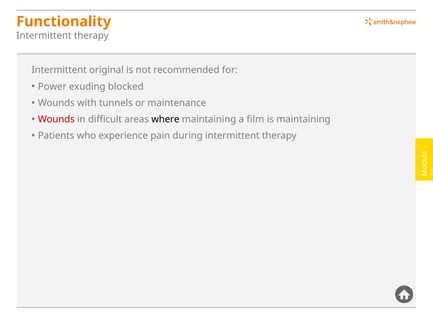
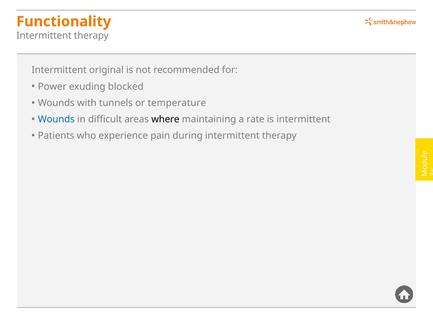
maintenance: maintenance -> temperature
Wounds at (56, 119) colour: red -> blue
film: film -> rate
is maintaining: maintaining -> intermittent
